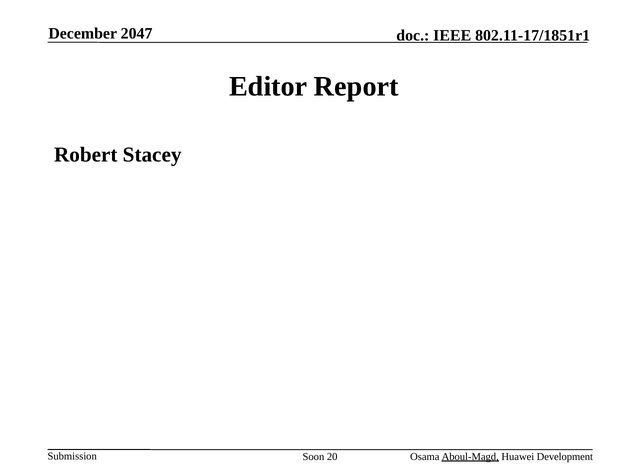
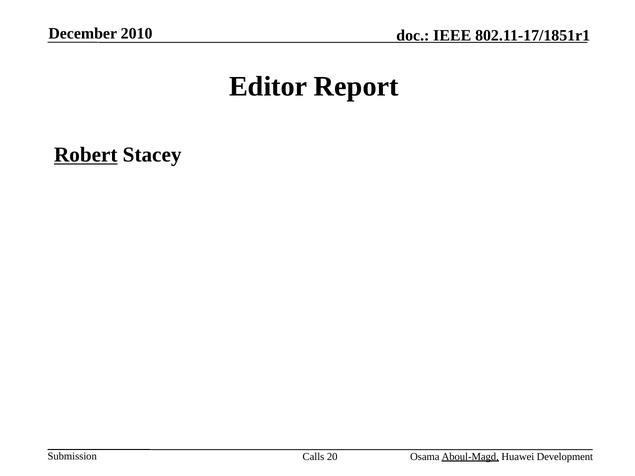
2047: 2047 -> 2010
Robert underline: none -> present
Soon: Soon -> Calls
